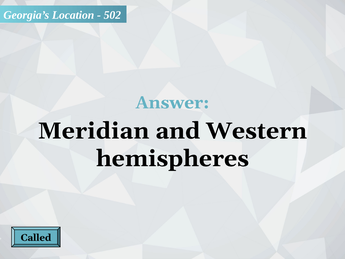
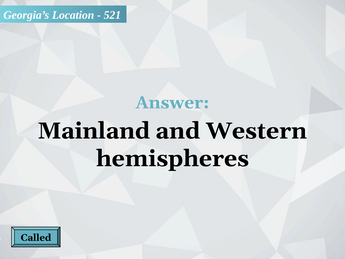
502: 502 -> 521
Meridian: Meridian -> Mainland
